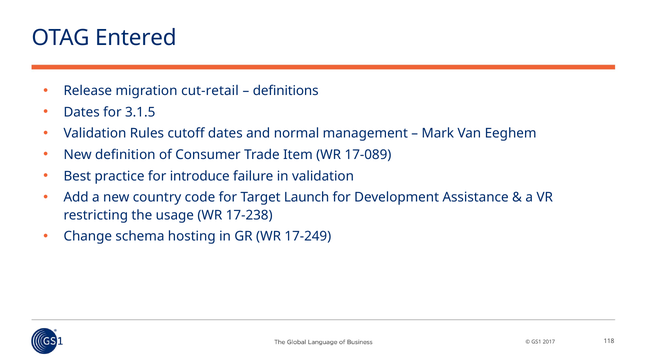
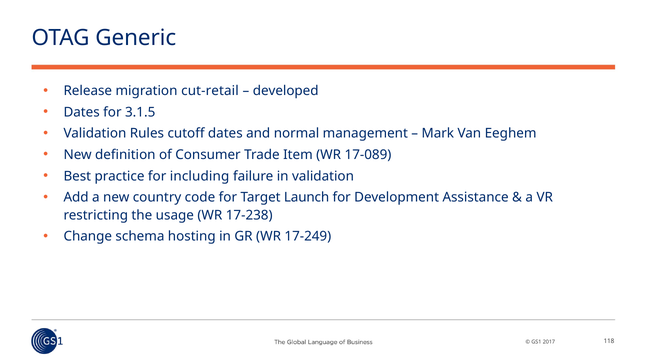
Entered: Entered -> Generic
definitions: definitions -> developed
introduce: introduce -> including
